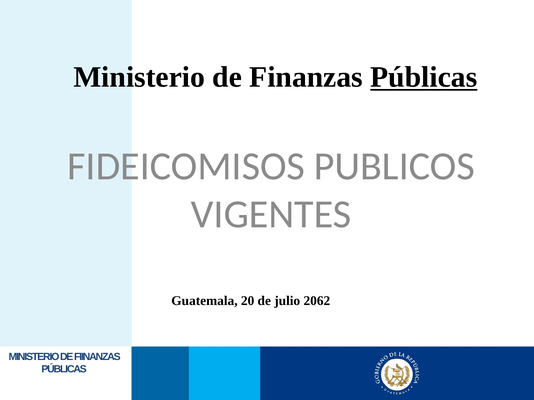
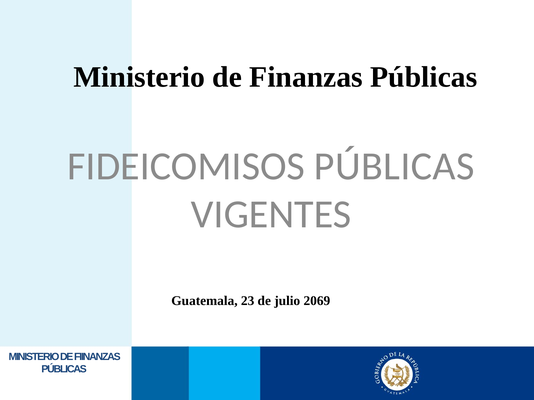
Públicas at (424, 77) underline: present -> none
FIDEICOMISOS PUBLICOS: PUBLICOS -> PÚBLICAS
20: 20 -> 23
2062: 2062 -> 2069
